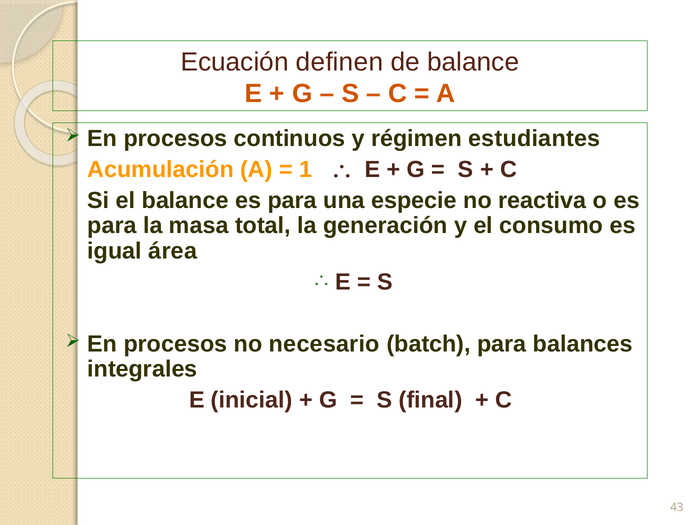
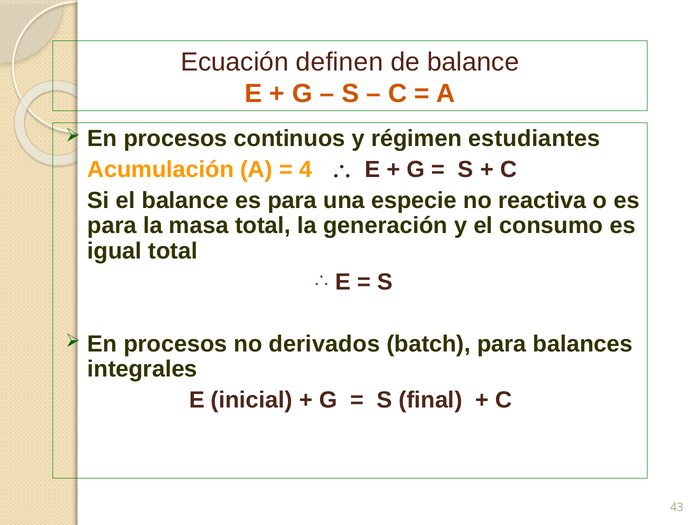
1: 1 -> 4
igual área: área -> total
necesario: necesario -> derivados
